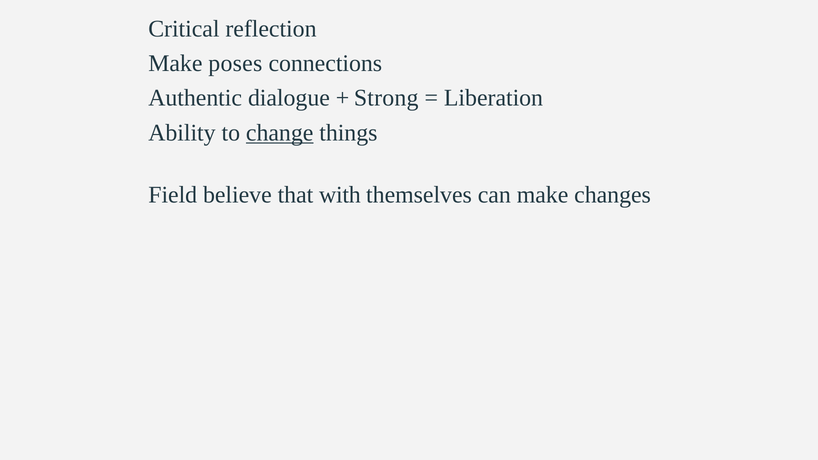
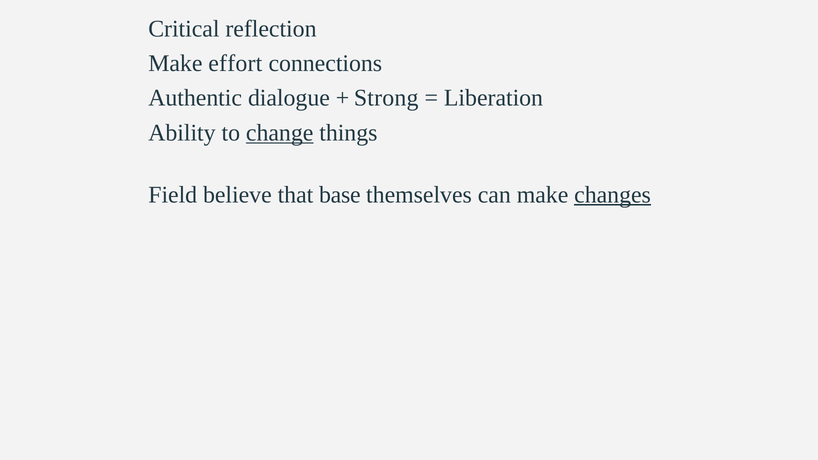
poses: poses -> effort
with: with -> base
changes underline: none -> present
